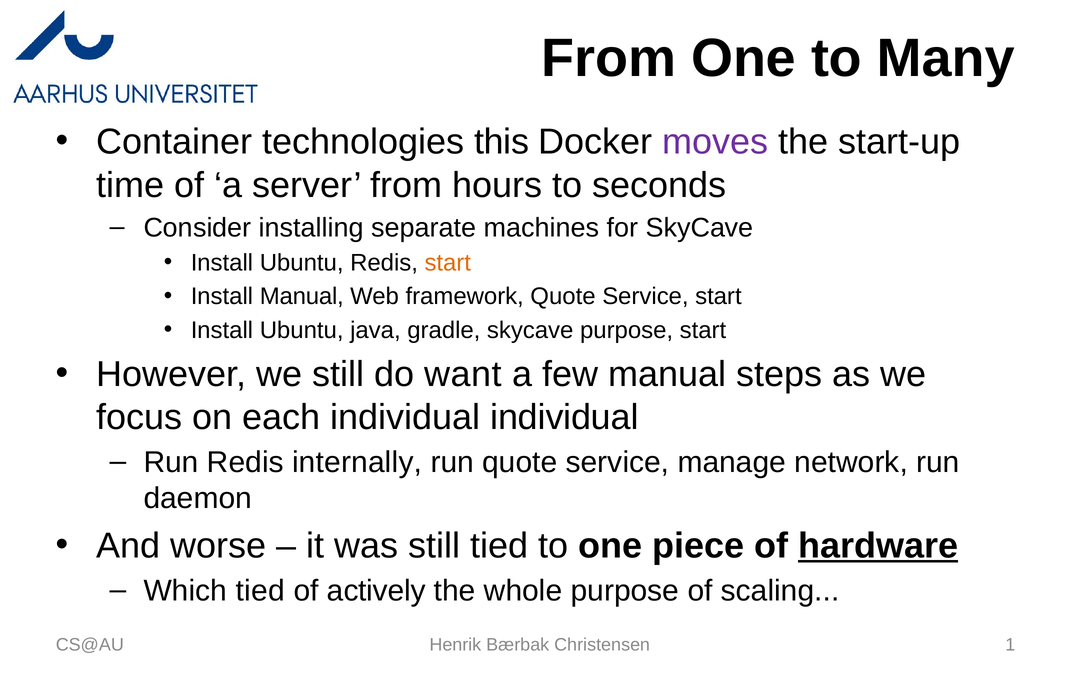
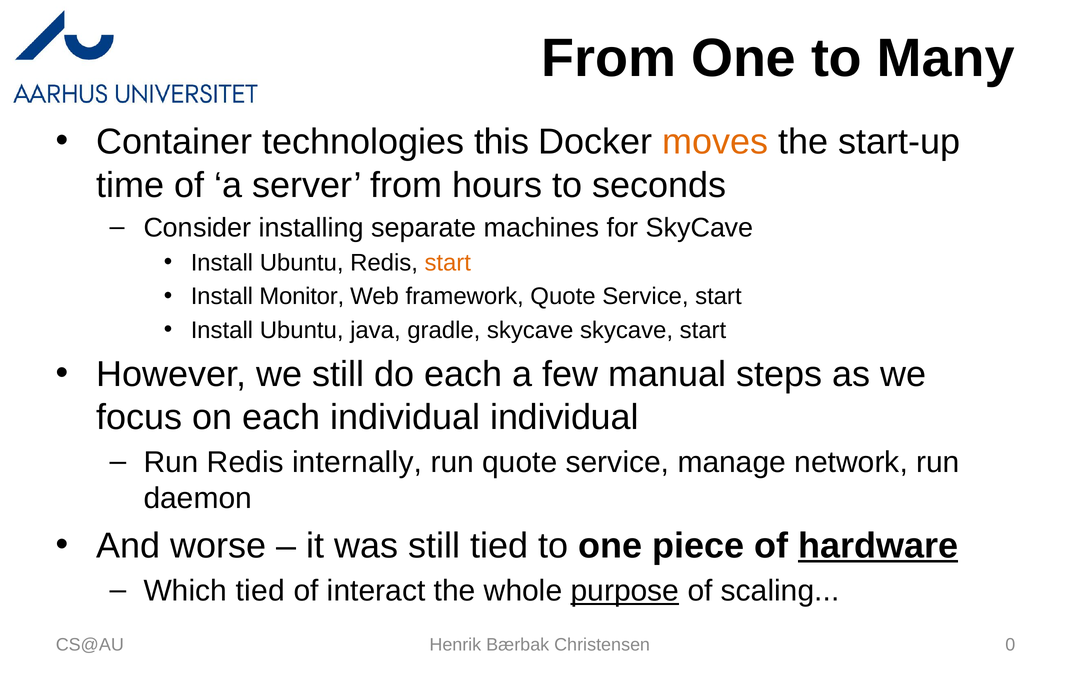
moves colour: purple -> orange
Install Manual: Manual -> Monitor
skycave purpose: purpose -> skycave
do want: want -> each
actively: actively -> interact
purpose at (625, 591) underline: none -> present
1: 1 -> 0
